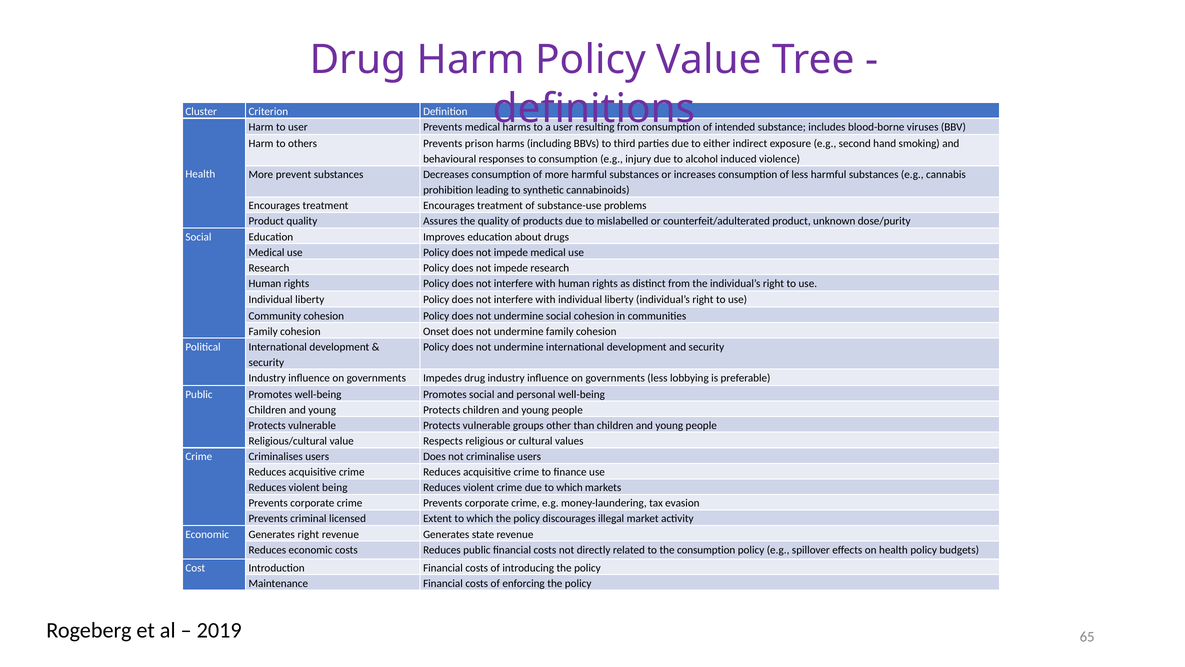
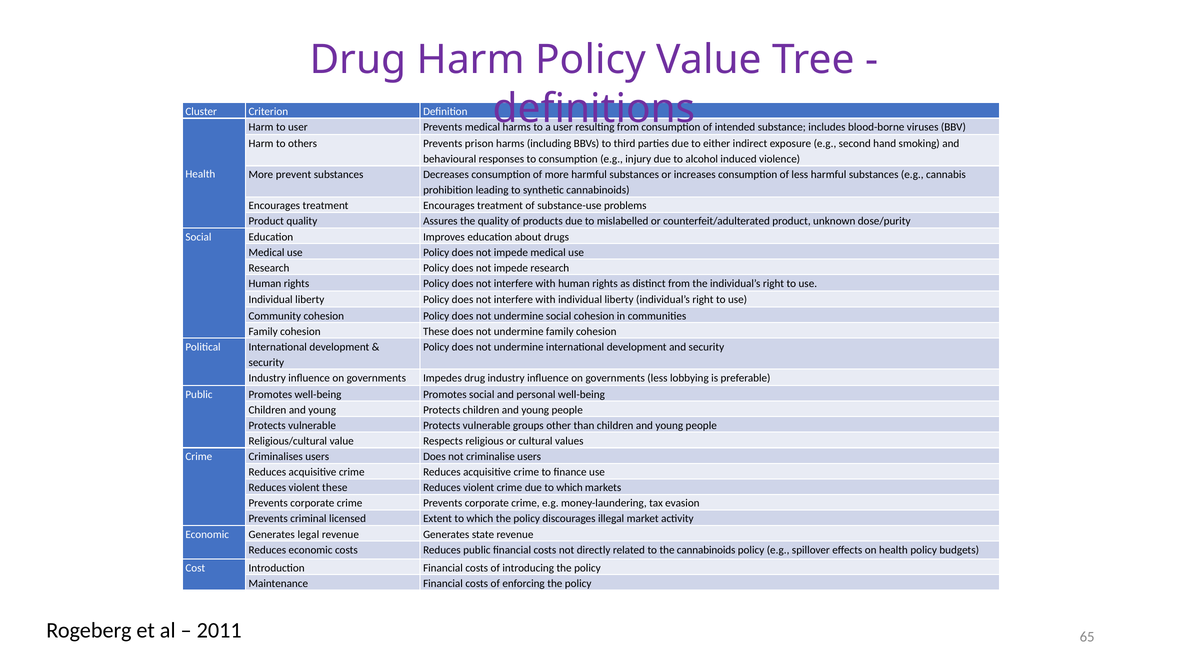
cohesion Onset: Onset -> These
violent being: being -> these
Generates right: right -> legal
the consumption: consumption -> cannabinoids
2019: 2019 -> 2011
